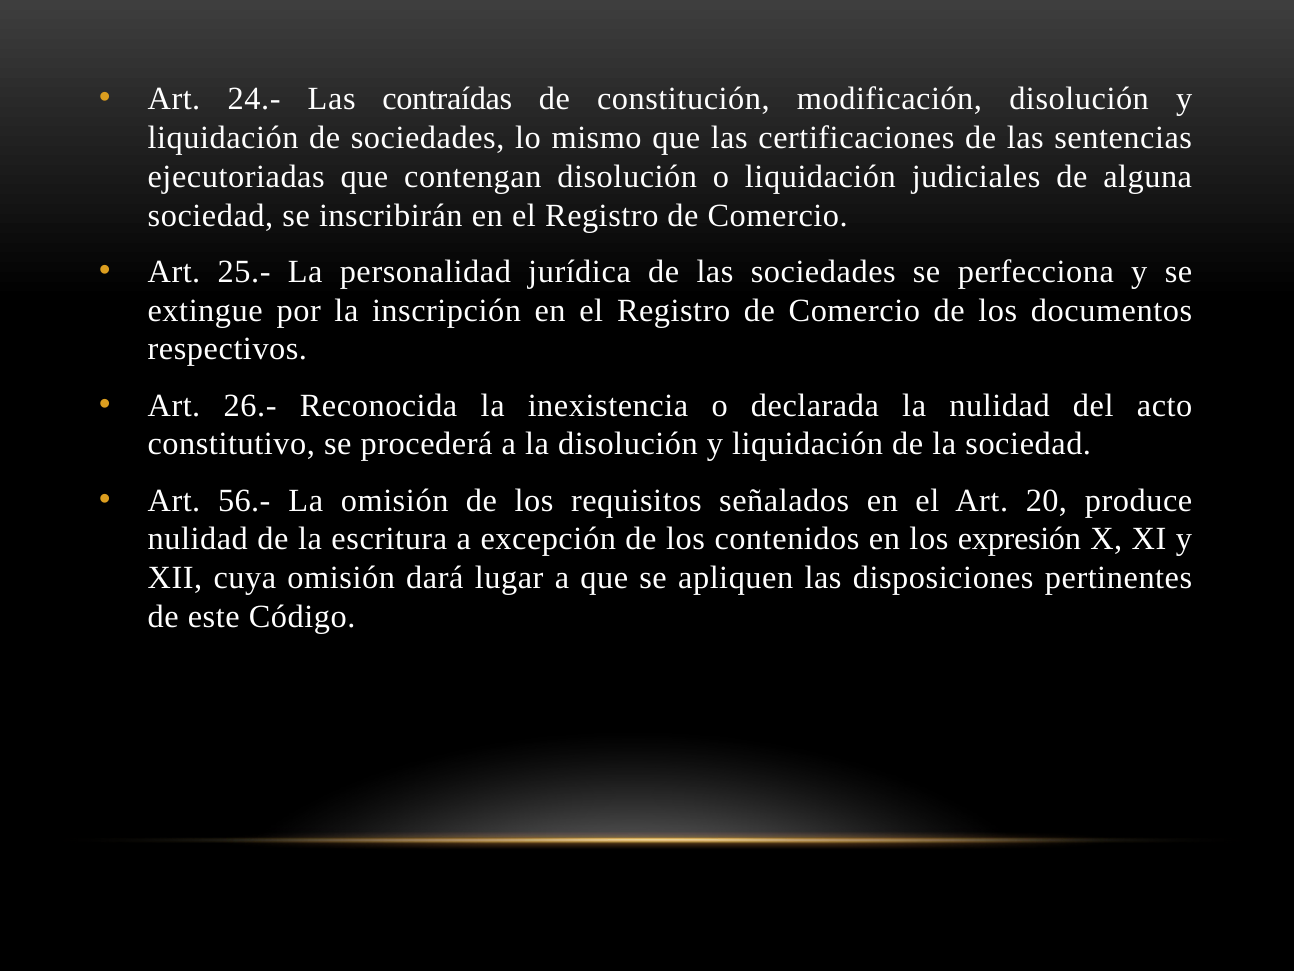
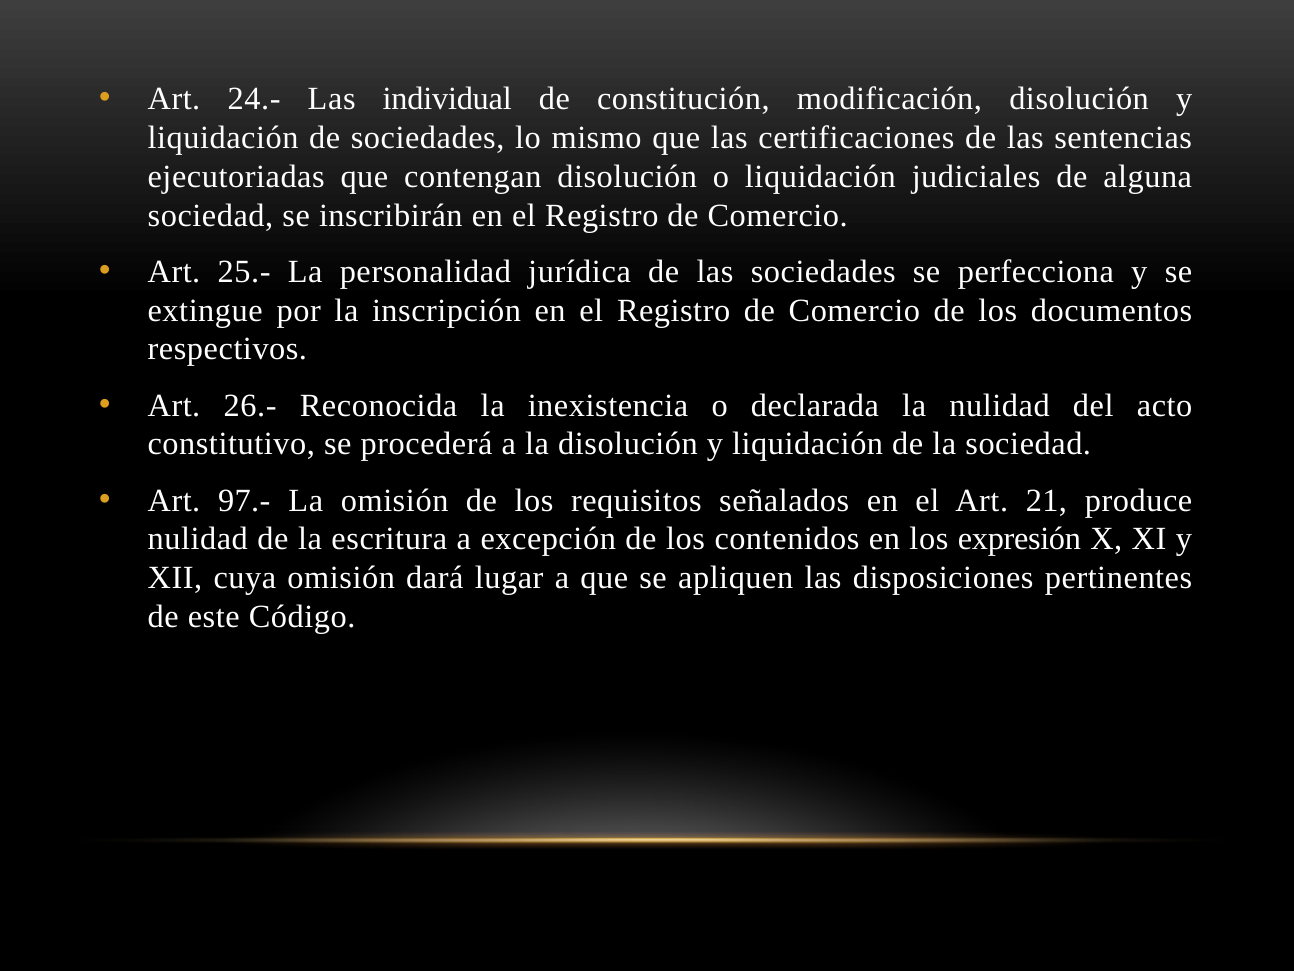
contraídas: contraídas -> individual
56.-: 56.- -> 97.-
20: 20 -> 21
